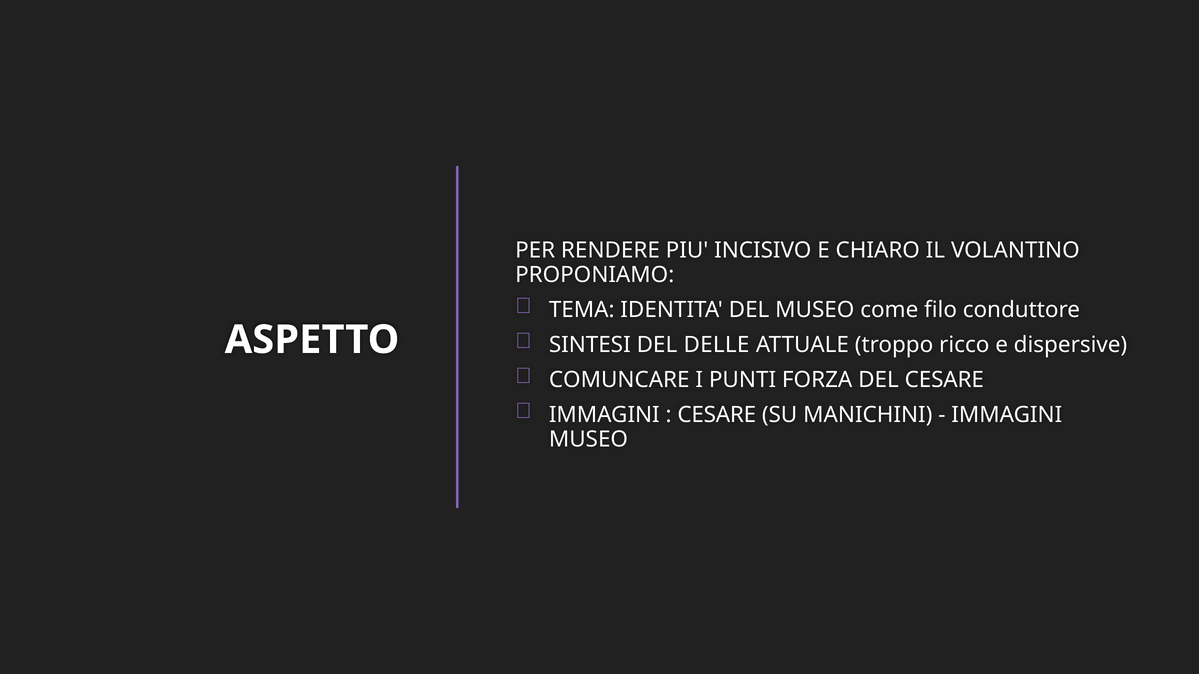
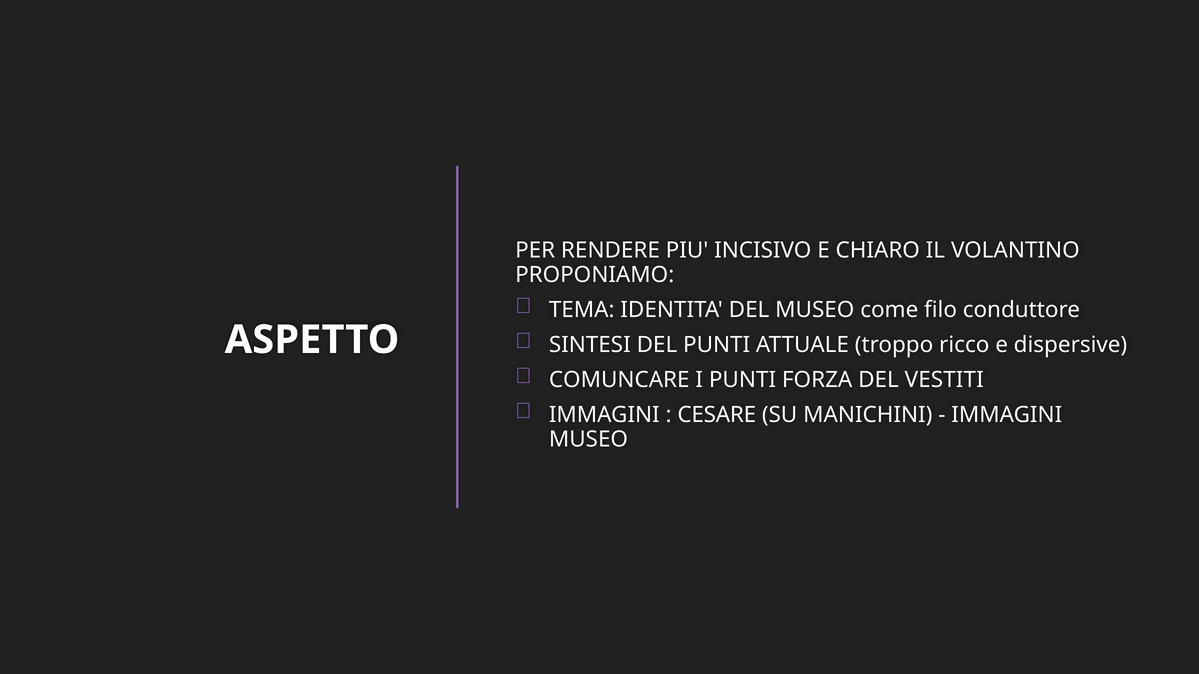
DEL DELLE: DELLE -> PUNTI
DEL CESARE: CESARE -> VESTITI
